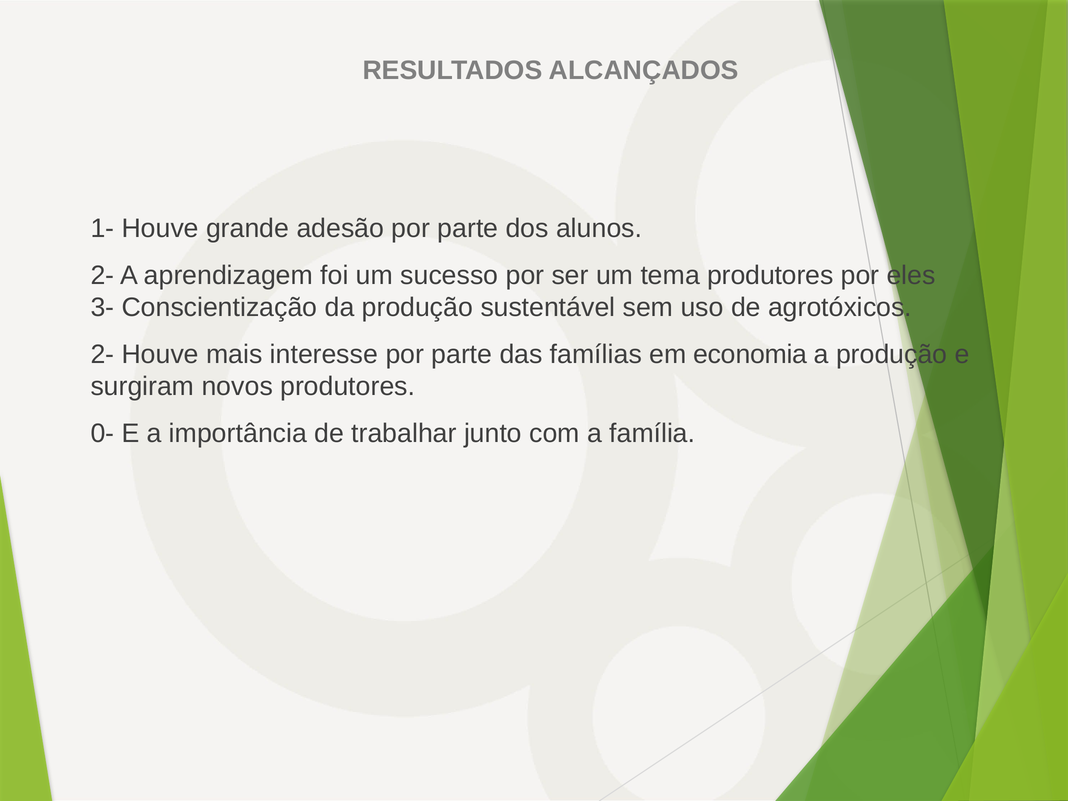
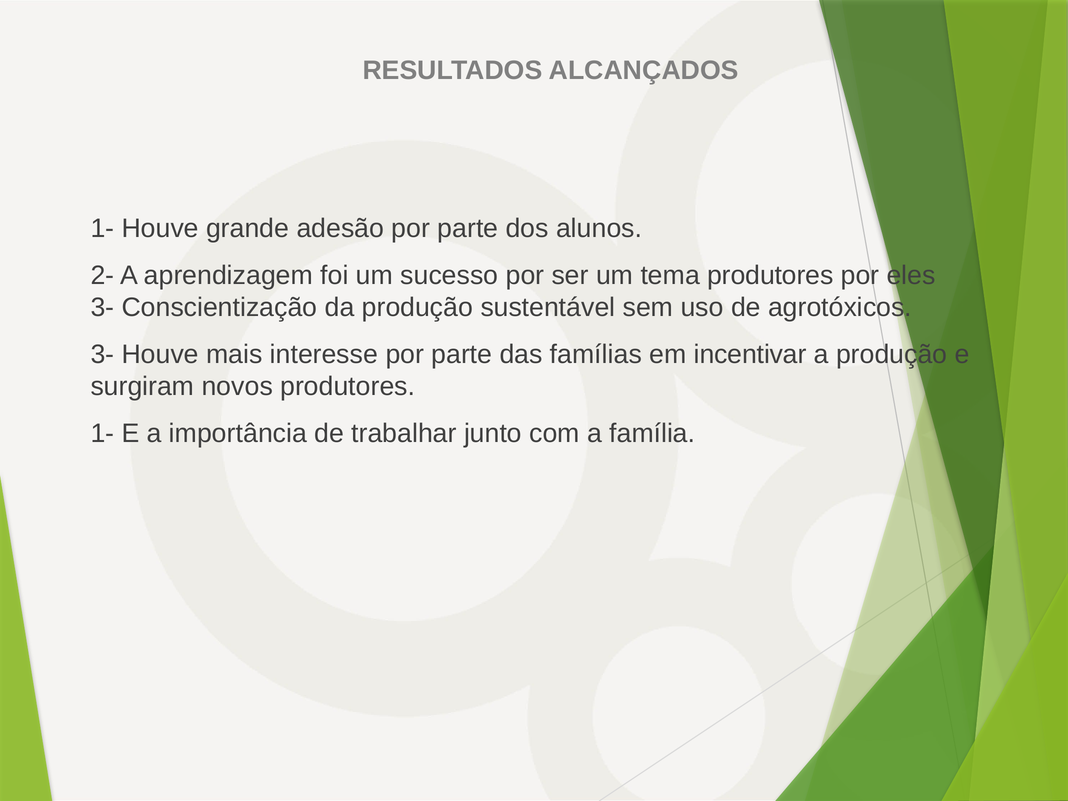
2- at (102, 354): 2- -> 3-
economia: economia -> incentivar
0- at (102, 433): 0- -> 1-
